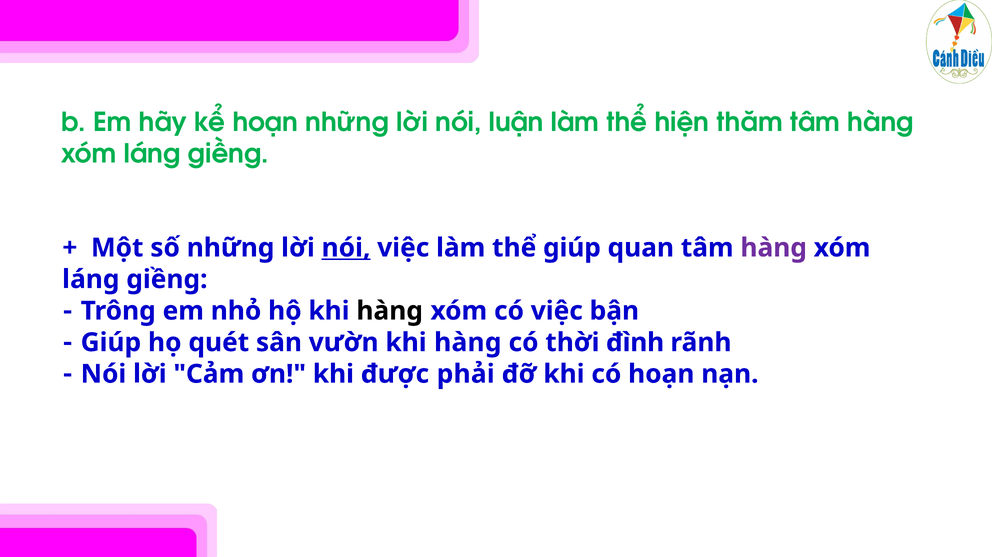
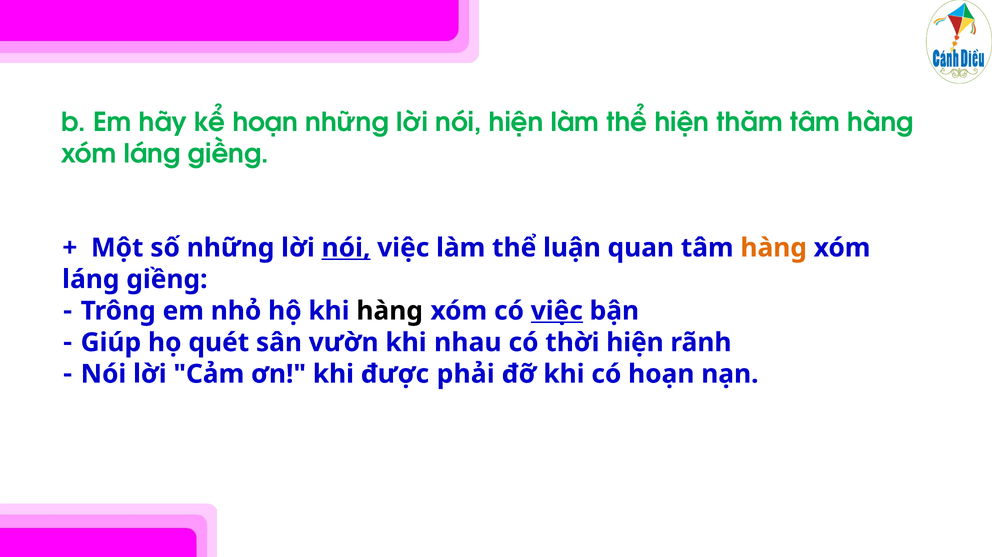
nói luận: luận -> hiện
thể giúp: giúp -> luận
hàng at (774, 248) colour: purple -> orange
việc at (557, 311) underline: none -> present
vườn khi hàng: hàng -> nhau
thời đình: đình -> hiện
